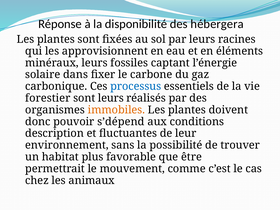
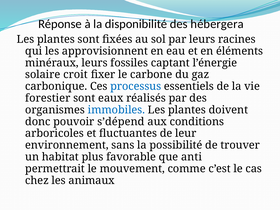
dans: dans -> croit
sont leurs: leurs -> eaux
immobiles colour: orange -> blue
description: description -> arboricoles
être: être -> anti
